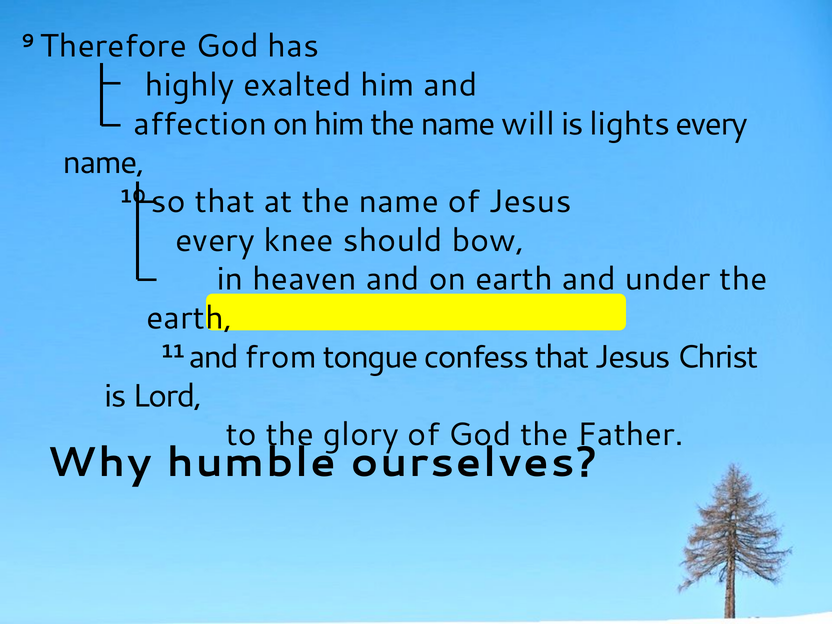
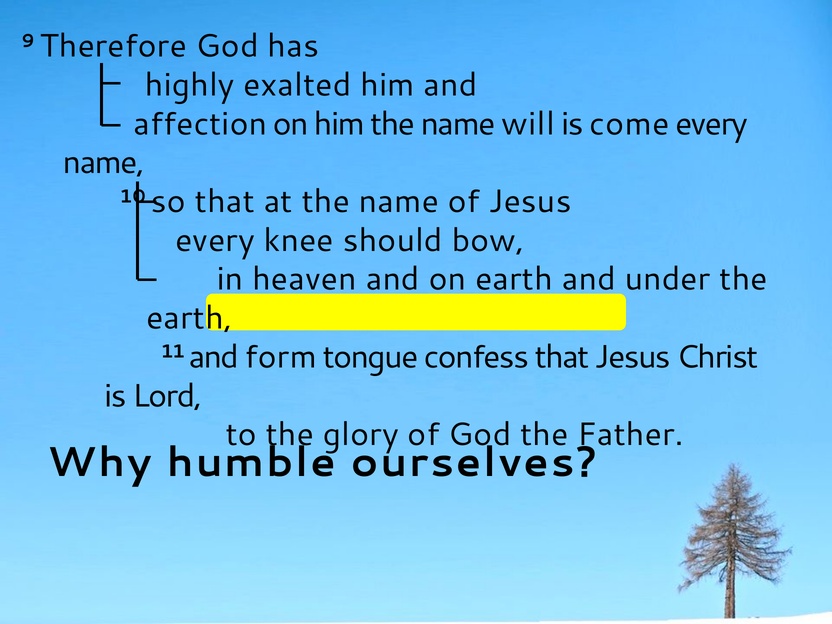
lights: lights -> come
from: from -> form
